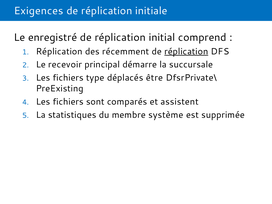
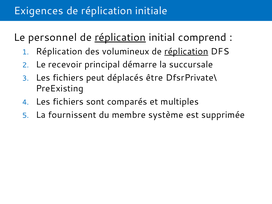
enregistré: enregistré -> personnel
réplication at (120, 37) underline: none -> present
récemment: récemment -> volumineux
type: type -> peut
assistent: assistent -> multiples
statistiques: statistiques -> fournissent
